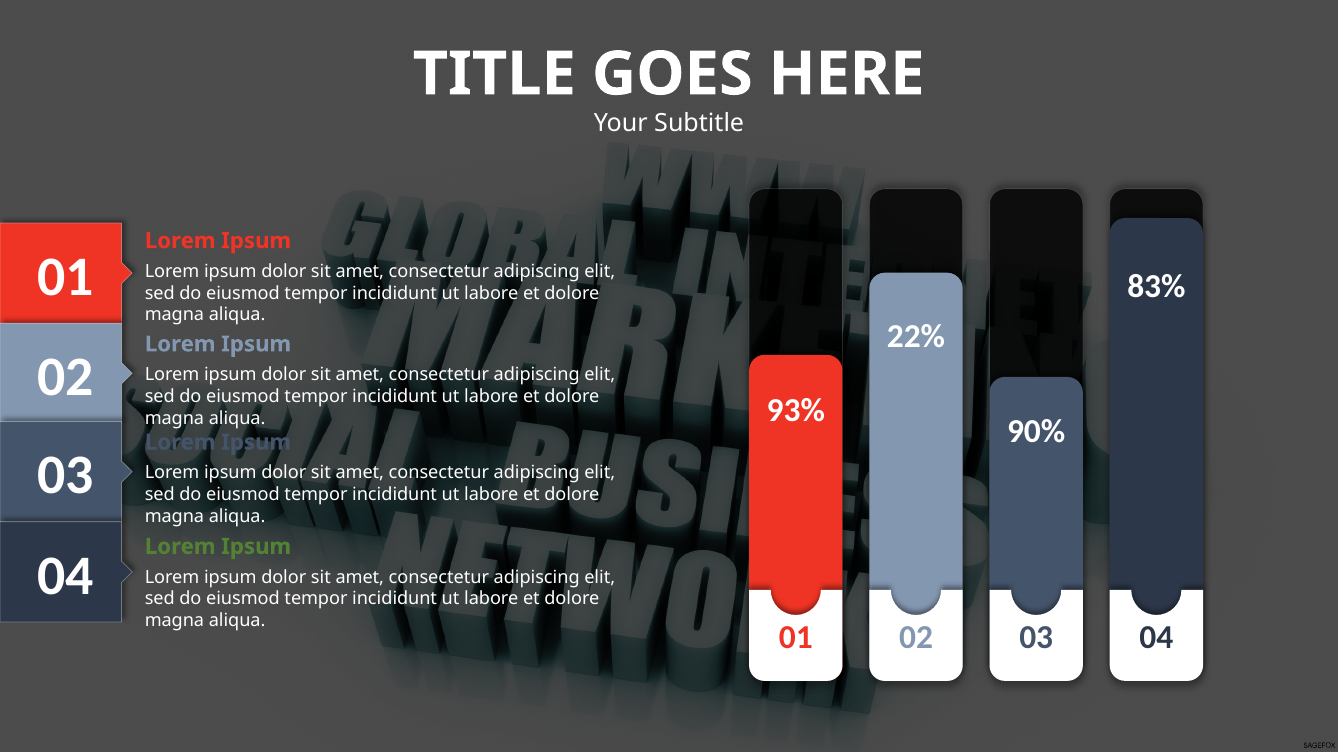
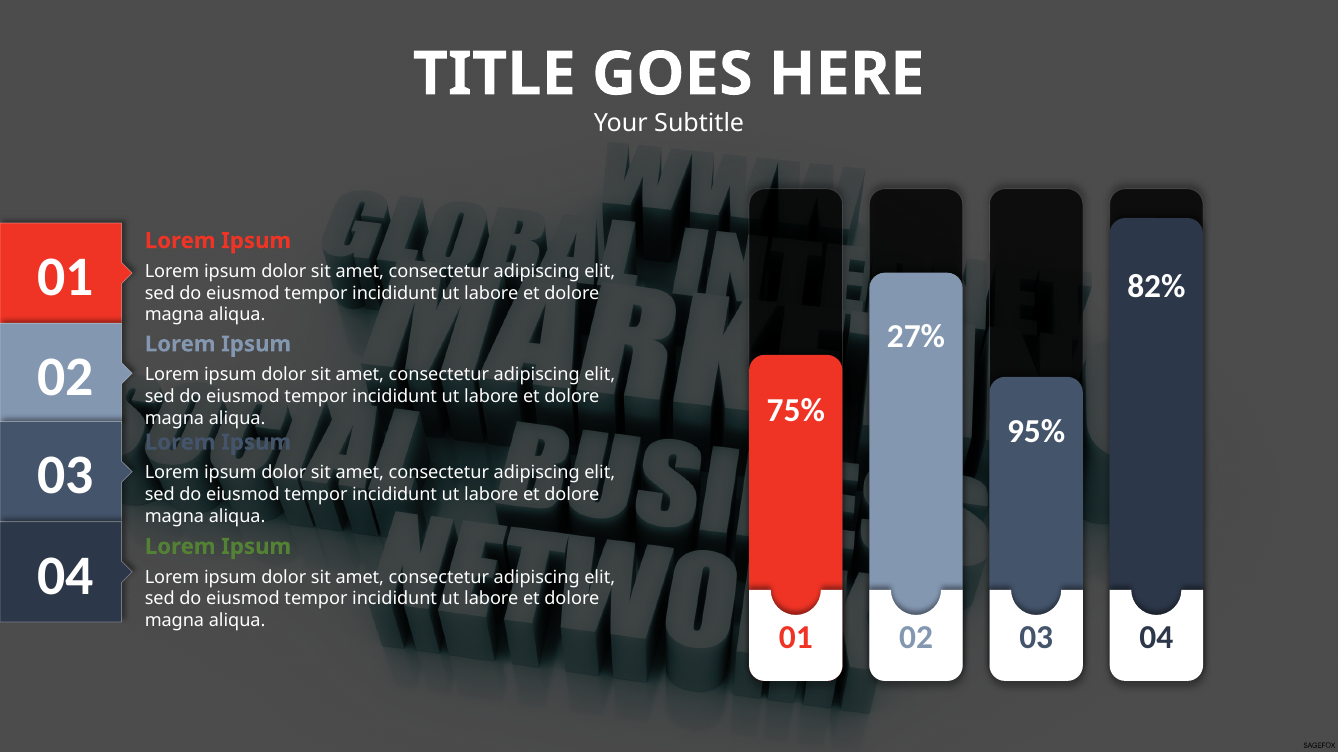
83%: 83% -> 82%
22%: 22% -> 27%
93%: 93% -> 75%
90%: 90% -> 95%
